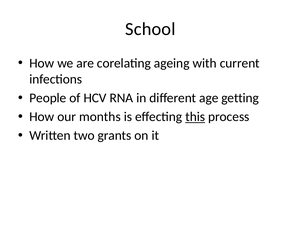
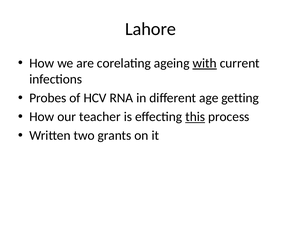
School: School -> Lahore
with underline: none -> present
People: People -> Probes
months: months -> teacher
